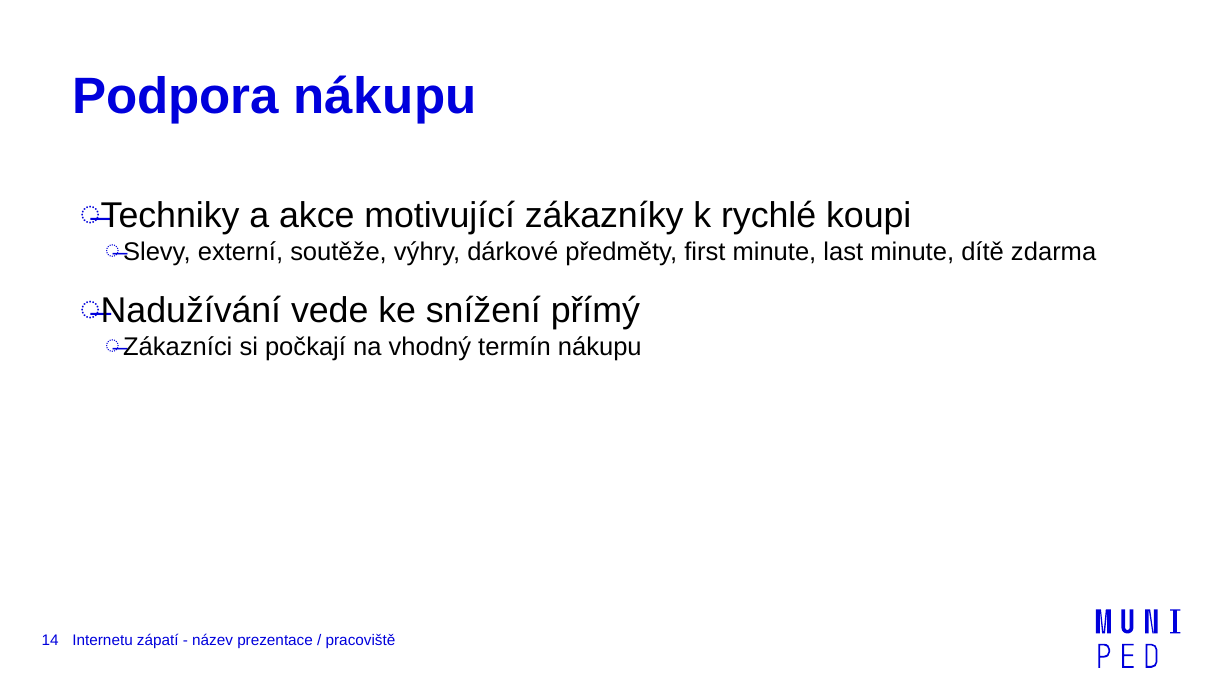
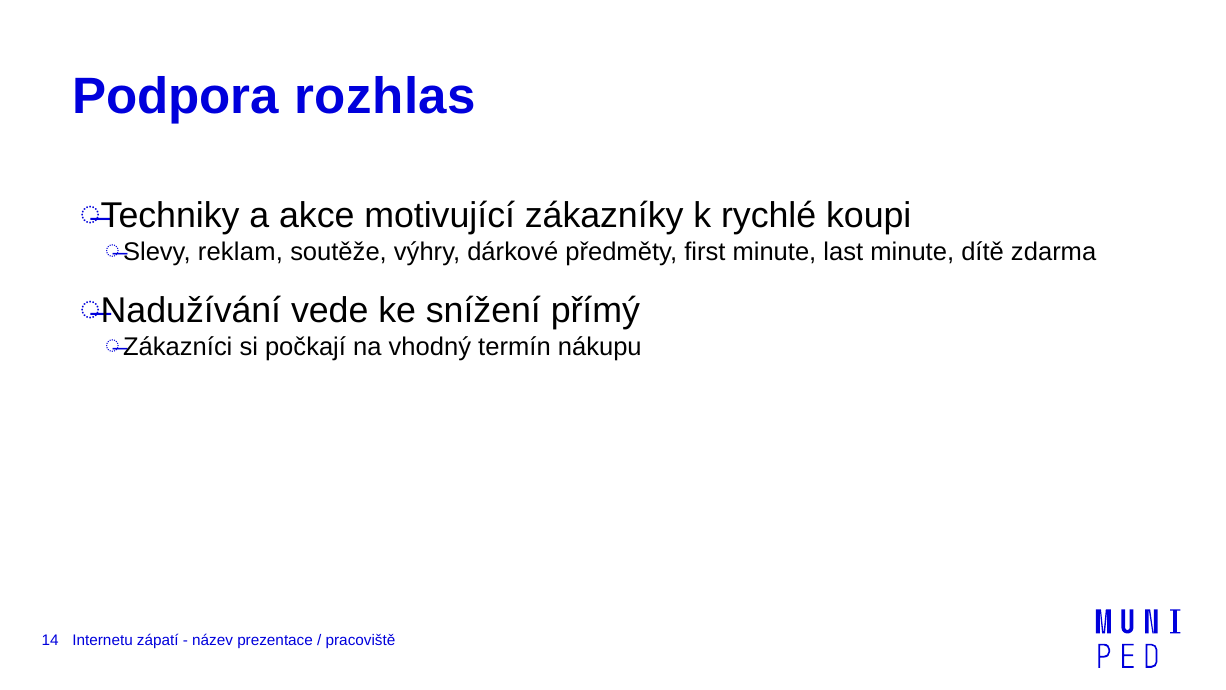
Podpora nákupu: nákupu -> rozhlas
externí: externí -> reklam
